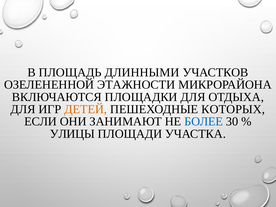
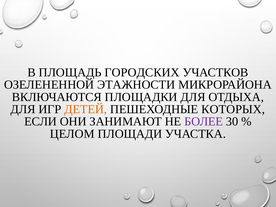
ДЛИННЫМИ: ДЛИННЫМИ -> ГОРОДСКИХ
БОЛЕЕ colour: blue -> purple
УЛИЦЫ: УЛИЦЫ -> ЦЕЛОМ
